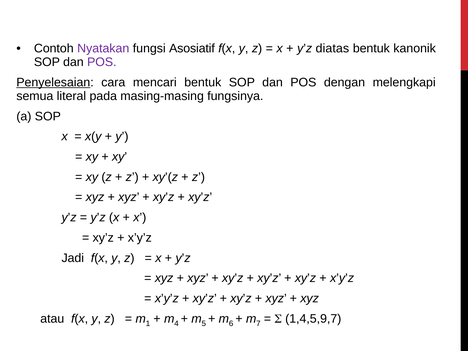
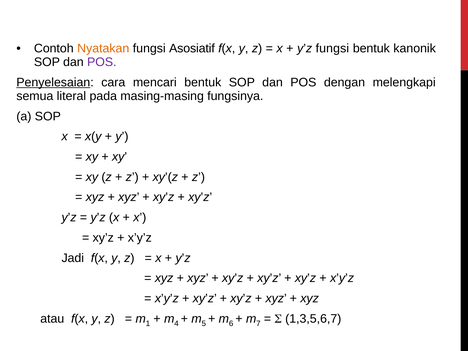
Nyatakan colour: purple -> orange
y’z diatas: diatas -> fungsi
1,4,5,9,7: 1,4,5,9,7 -> 1,3,5,6,7
